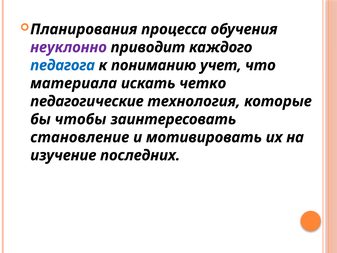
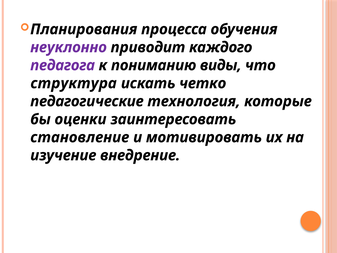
педагога colour: blue -> purple
учет: учет -> виды
материала: материала -> структура
чтобы: чтобы -> оценки
последних: последних -> внедрение
